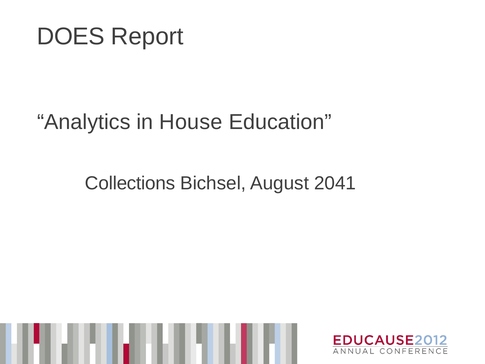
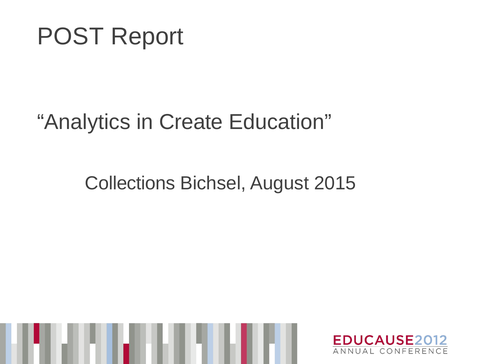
DOES: DOES -> POST
House: House -> Create
2041: 2041 -> 2015
